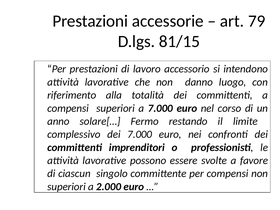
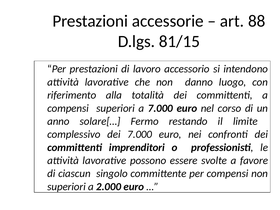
79: 79 -> 88
